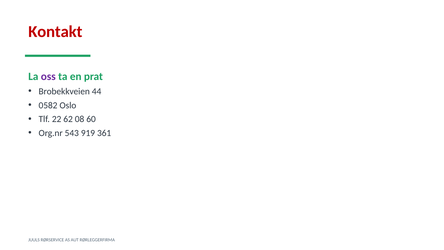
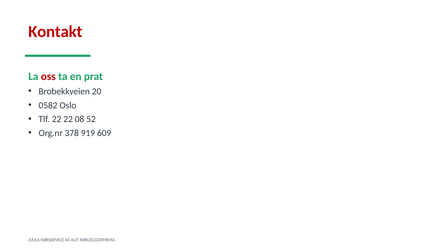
oss colour: purple -> red
44: 44 -> 20
22 62: 62 -> 22
60: 60 -> 52
543: 543 -> 378
361: 361 -> 609
